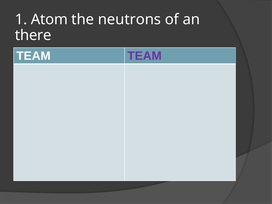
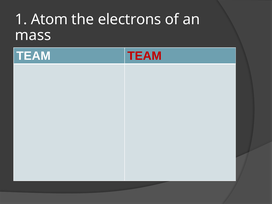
neutrons: neutrons -> electrons
there: there -> mass
TEAM at (145, 56) colour: purple -> red
